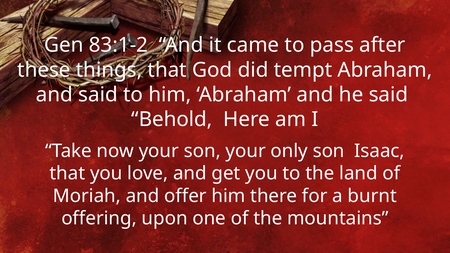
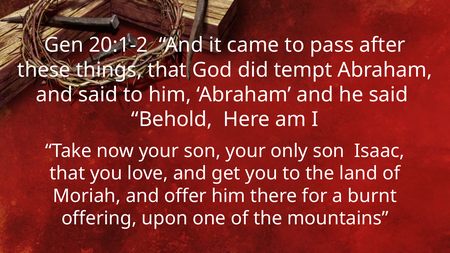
83:1-2: 83:1-2 -> 20:1-2
